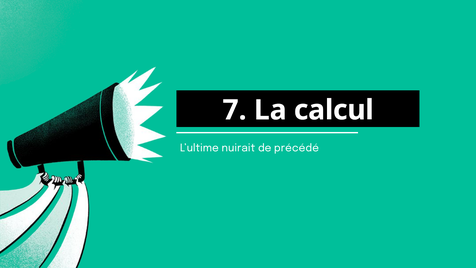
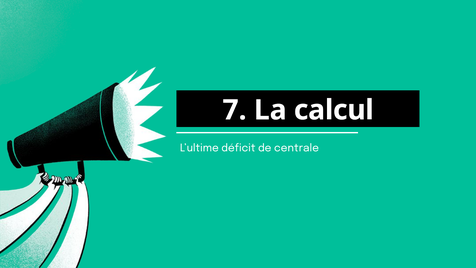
nuirait: nuirait -> déficit
précédé: précédé -> centrale
